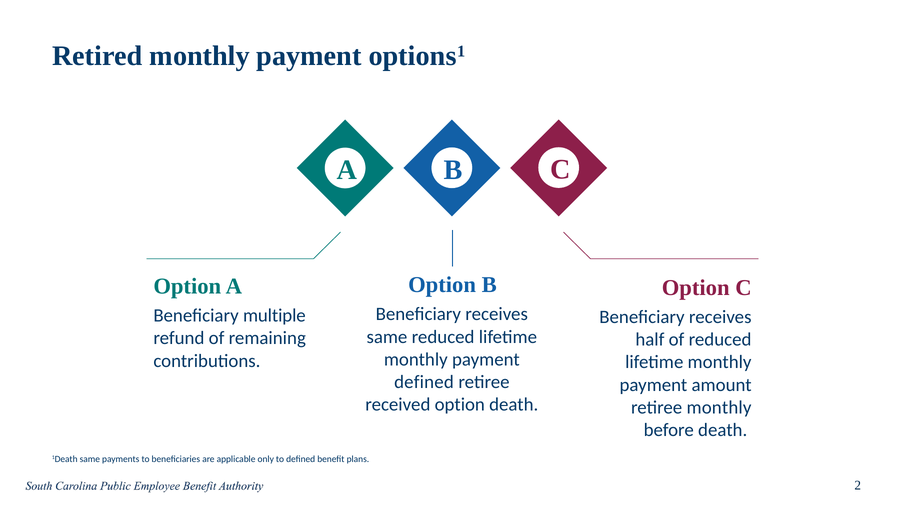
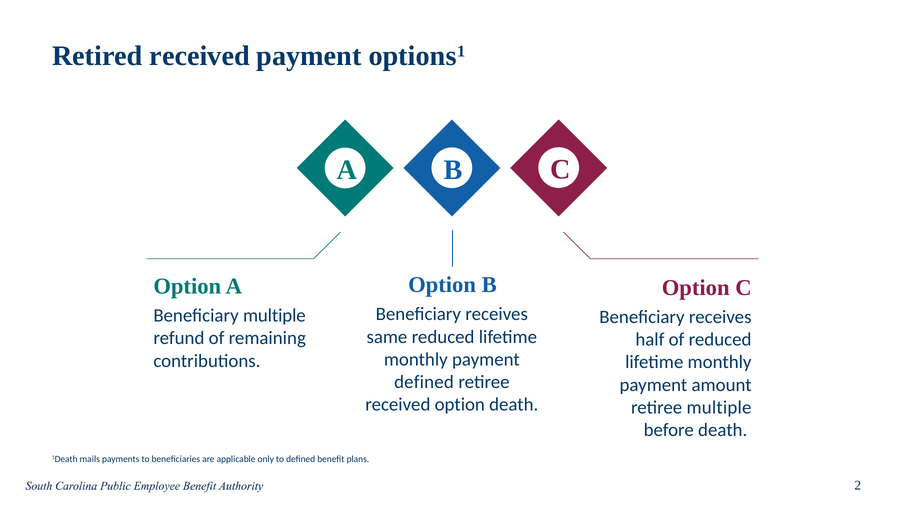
Retired monthly: monthly -> received
retiree monthly: monthly -> multiple
1Death same: same -> mails
